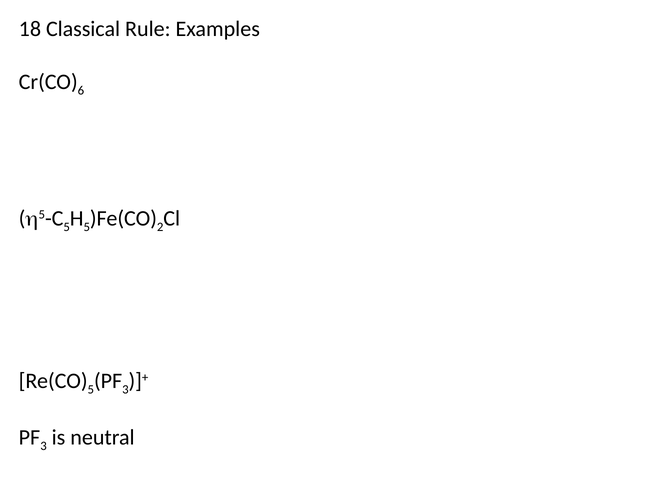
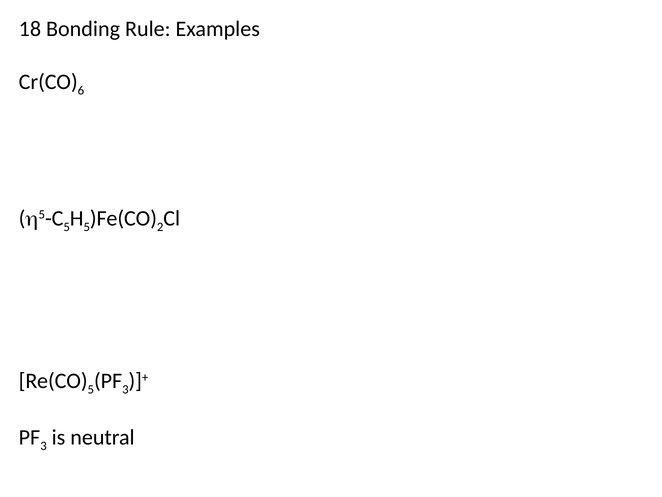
Classical: Classical -> Bonding
